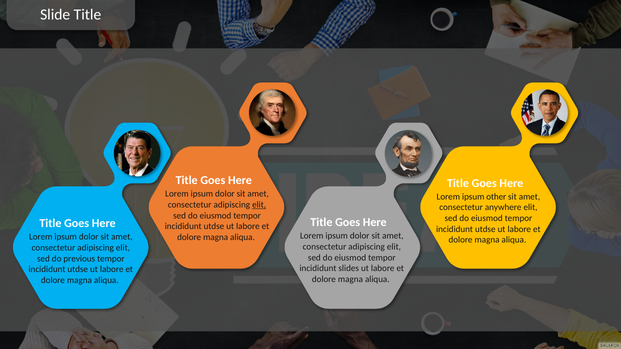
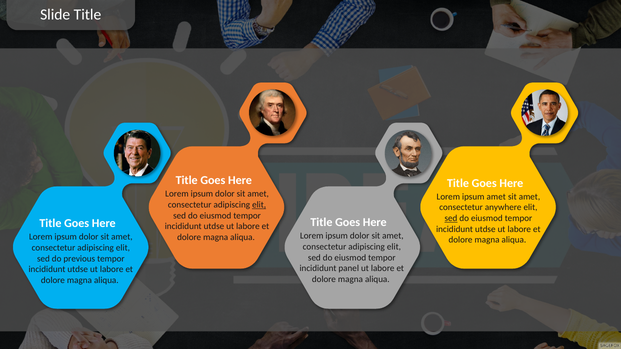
ipsum other: other -> amet
sed at (451, 218) underline: none -> present
slides: slides -> panel
